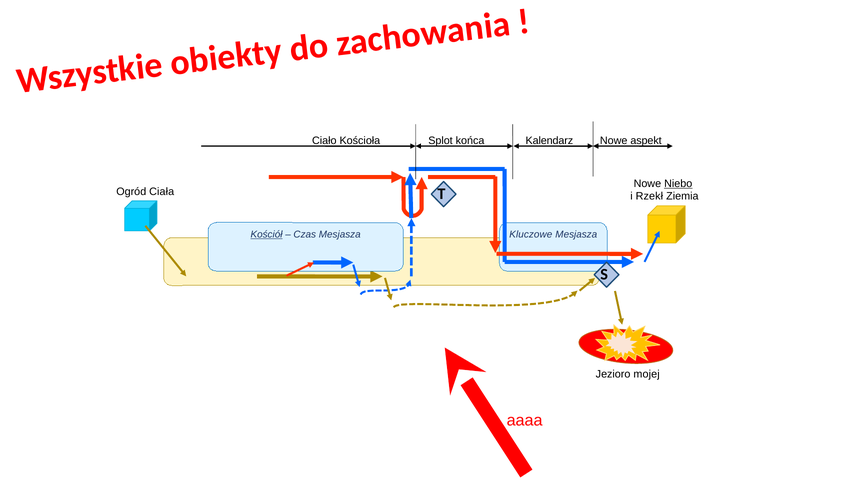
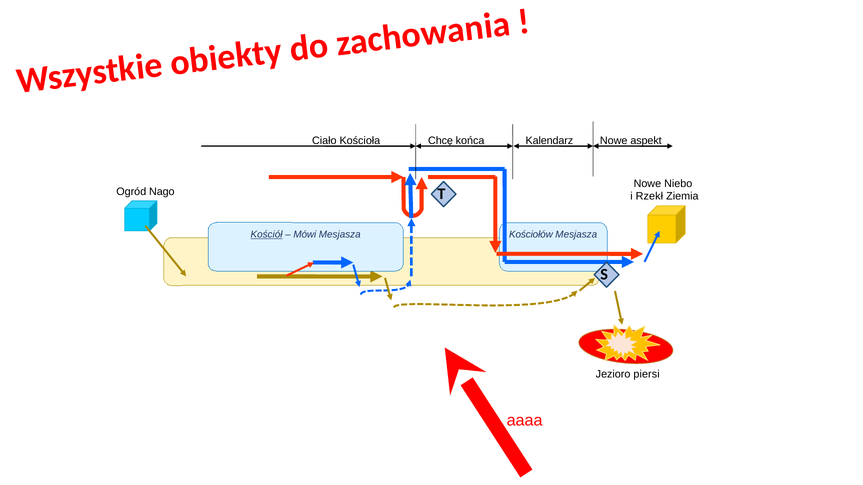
Splot: Splot -> Chcę
Niebo underline: present -> none
Ciała: Ciała -> Nago
Czas: Czas -> Mówi
Kluczowe: Kluczowe -> Kościołów
mojej: mojej -> piersi
